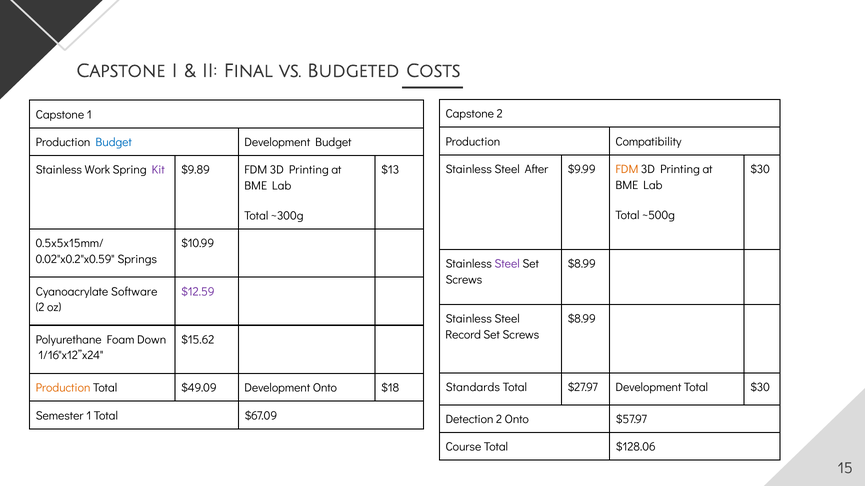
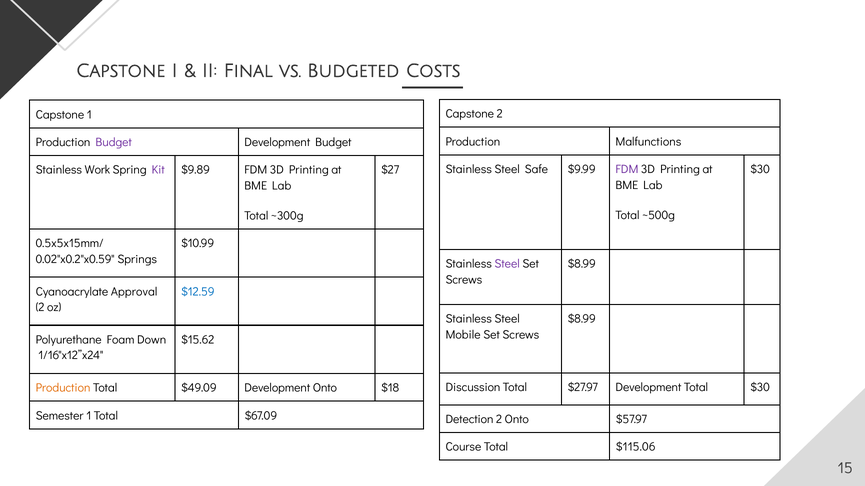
Compatibility: Compatibility -> Malfunctions
Budget at (114, 143) colour: blue -> purple
After: After -> Safe
FDM at (627, 170) colour: orange -> purple
$13: $13 -> $27
Software: Software -> Approval
$12.59 colour: purple -> blue
Record: Record -> Mobile
Standards: Standards -> Discussion
$128.06: $128.06 -> $115.06
